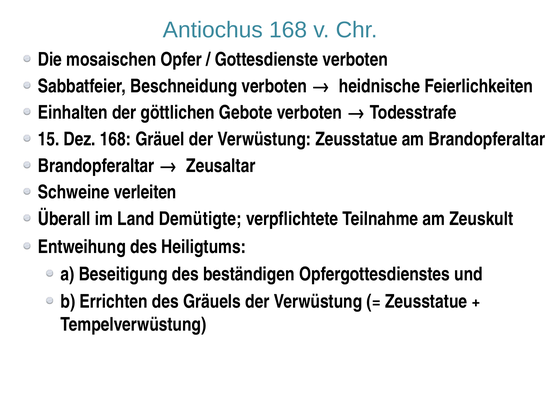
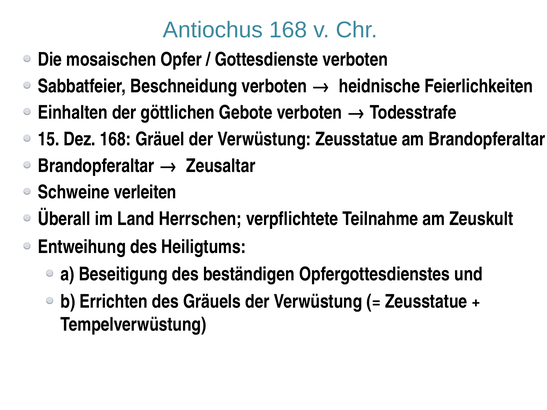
Demütigte: Demütigte -> Herrschen
